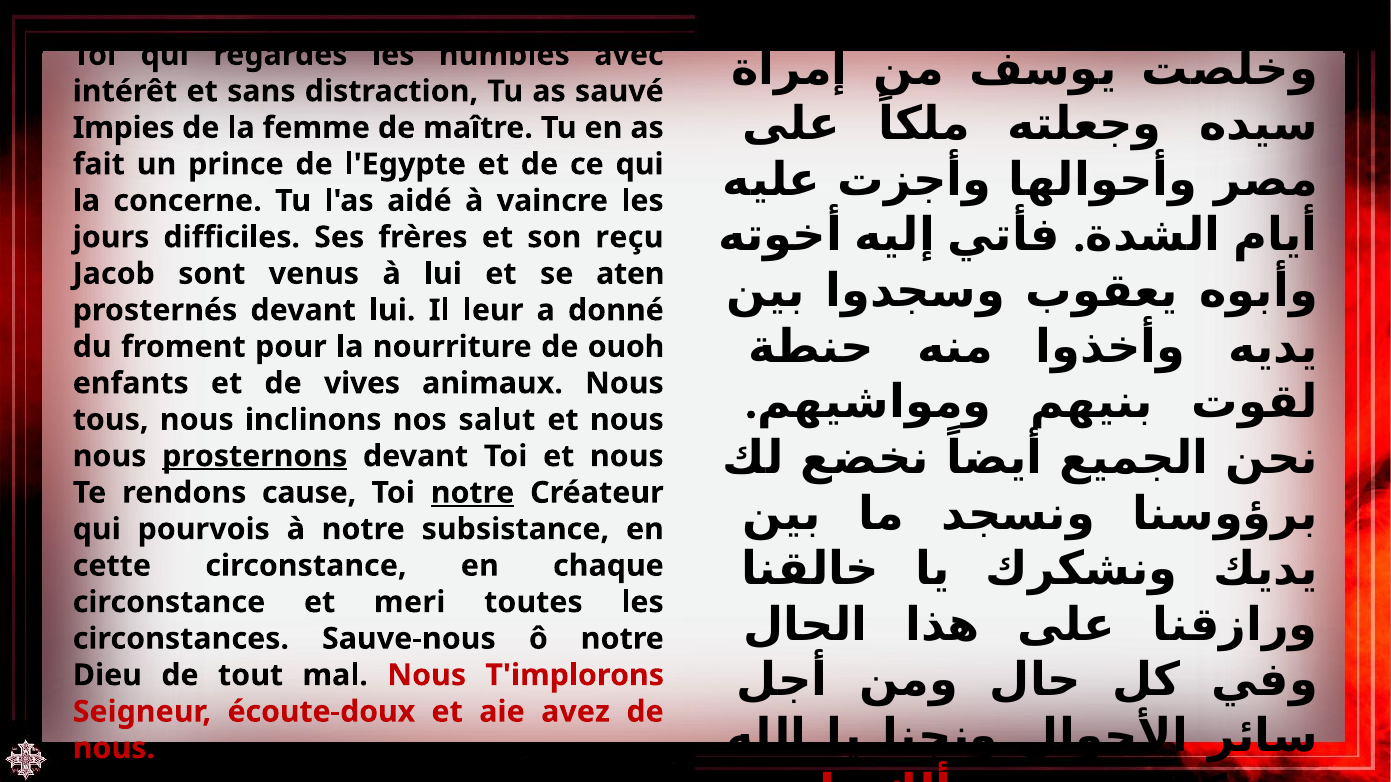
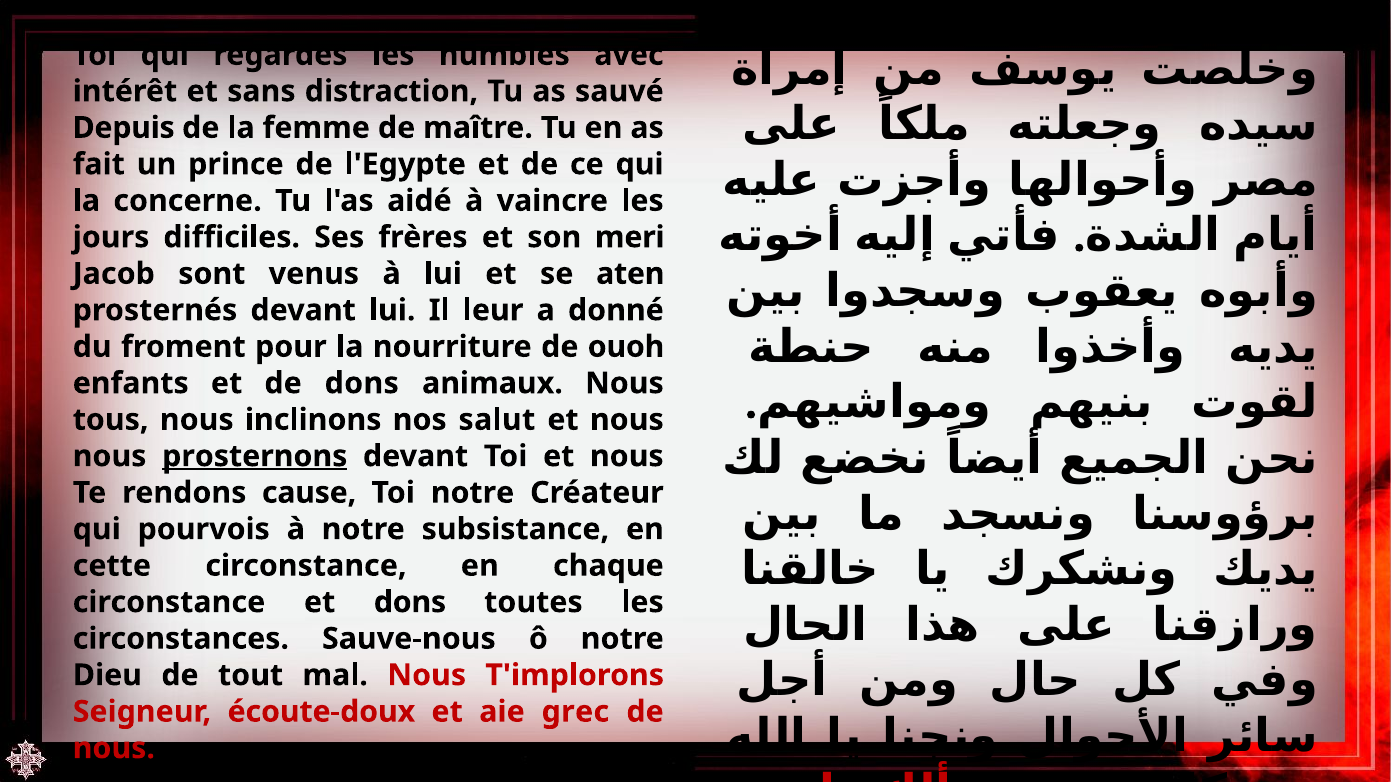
Impies: Impies -> Depuis
reçu: reçu -> meri
de vives: vives -> dons
notre at (473, 493) underline: present -> none
et meri: meri -> dons
avez: avez -> grec
